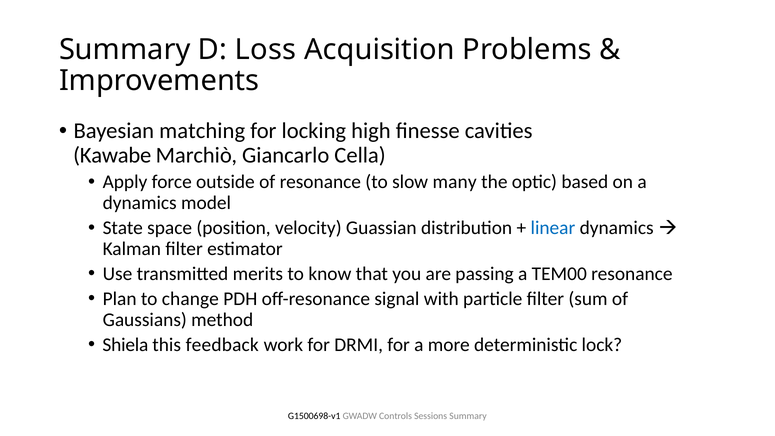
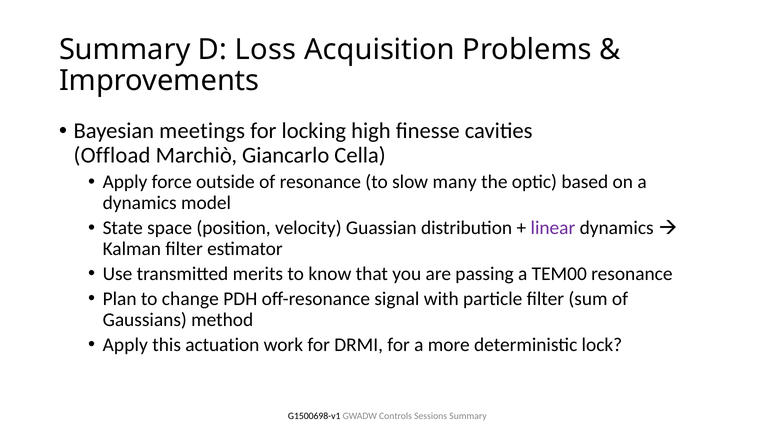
matching: matching -> meetings
Kawabe: Kawabe -> Offload
linear colour: blue -> purple
Shiela at (125, 345): Shiela -> Apply
feedback: feedback -> actuation
